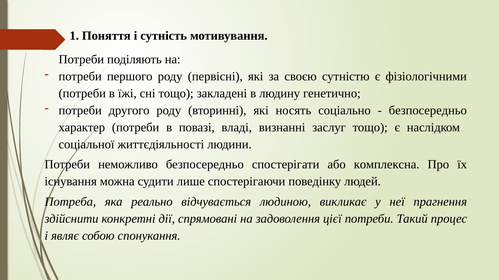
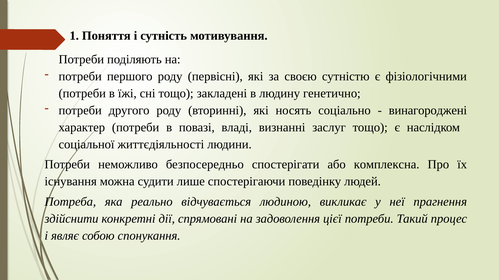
безпосередньо at (428, 111): безпосередньо -> винагороджені
